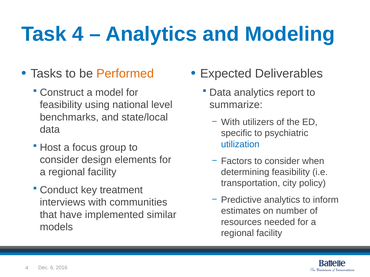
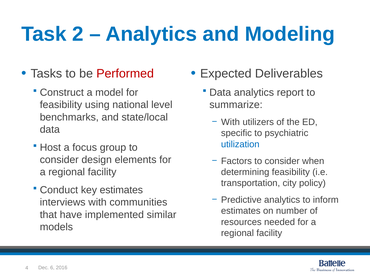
Task 4: 4 -> 2
Performed colour: orange -> red
key treatment: treatment -> estimates
